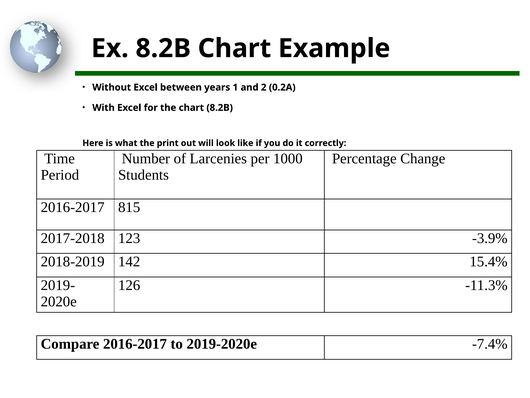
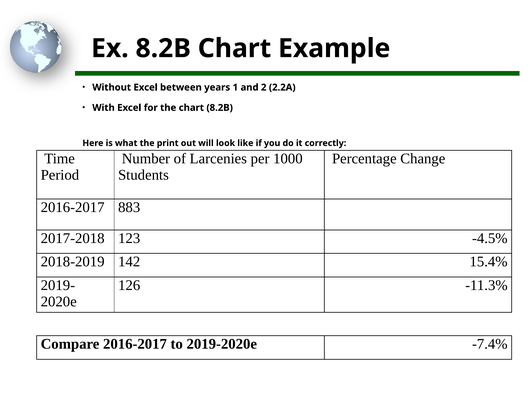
0.2A: 0.2A -> 2.2A
815: 815 -> 883
-3.9%: -3.9% -> -4.5%
